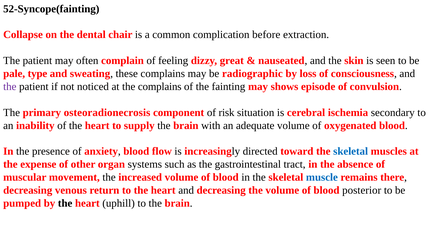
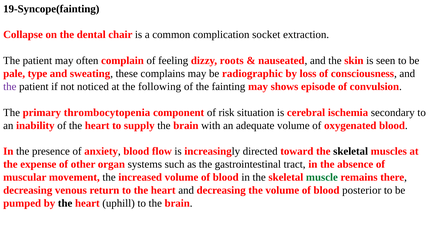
52-Syncope(fainting: 52-Syncope(fainting -> 19-Syncope(fainting
before: before -> socket
great: great -> roots
the complains: complains -> following
osteoradionecrosis: osteoradionecrosis -> thrombocytopenia
skeletal at (351, 152) colour: blue -> black
muscle colour: blue -> green
